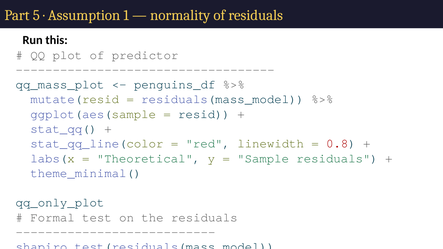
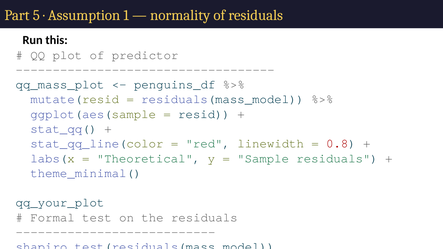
qq_only_plot: qq_only_plot -> qq_your_plot
